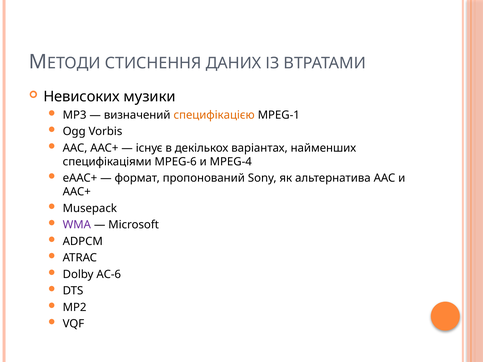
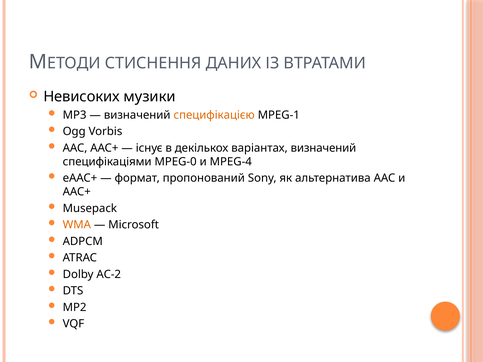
варіантах найменших: найменших -> визначений
MPEG-6: MPEG-6 -> MPEG-0
WMA colour: purple -> orange
AC-6: AC-6 -> AC-2
